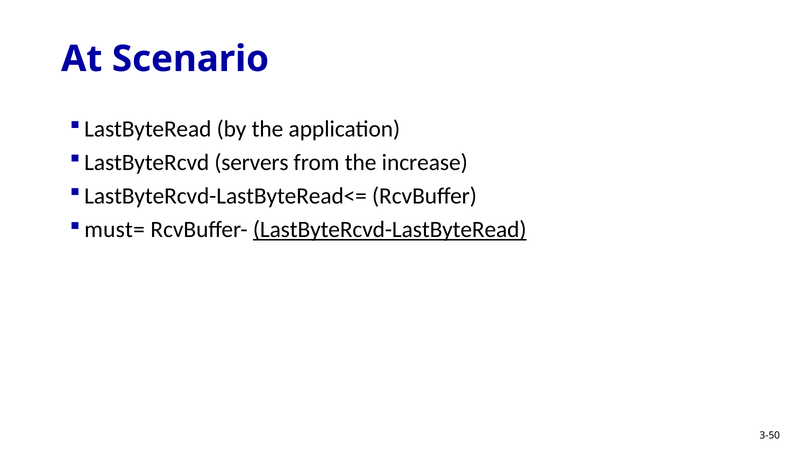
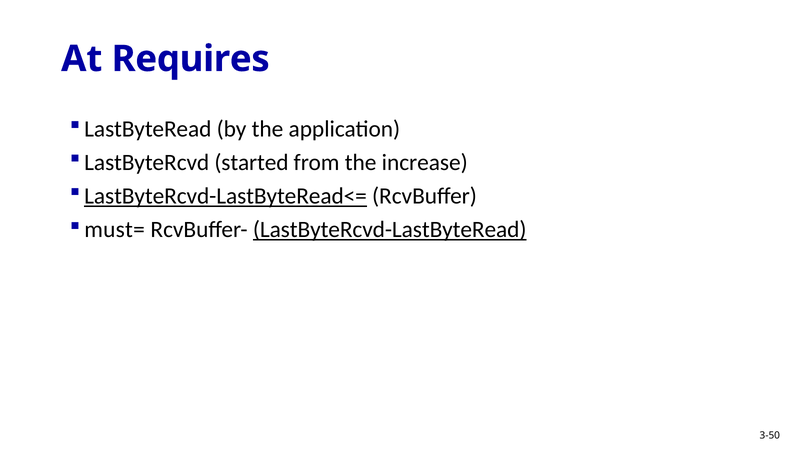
Scenario: Scenario -> Requires
servers: servers -> started
LastByteRcvd-LastByteRead<= underline: none -> present
